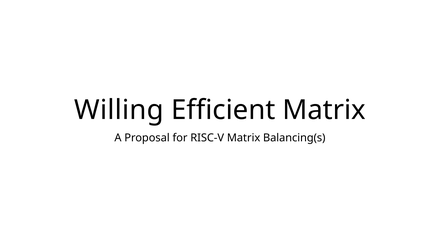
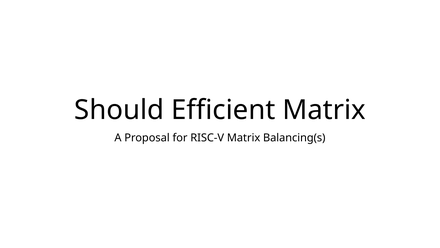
Willing: Willing -> Should
